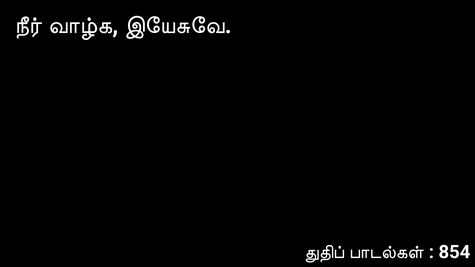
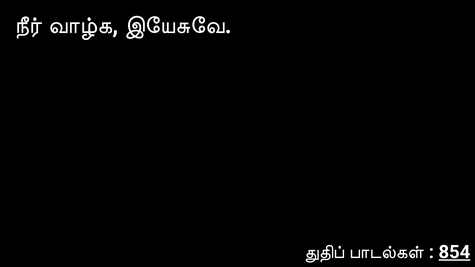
854 underline: none -> present
